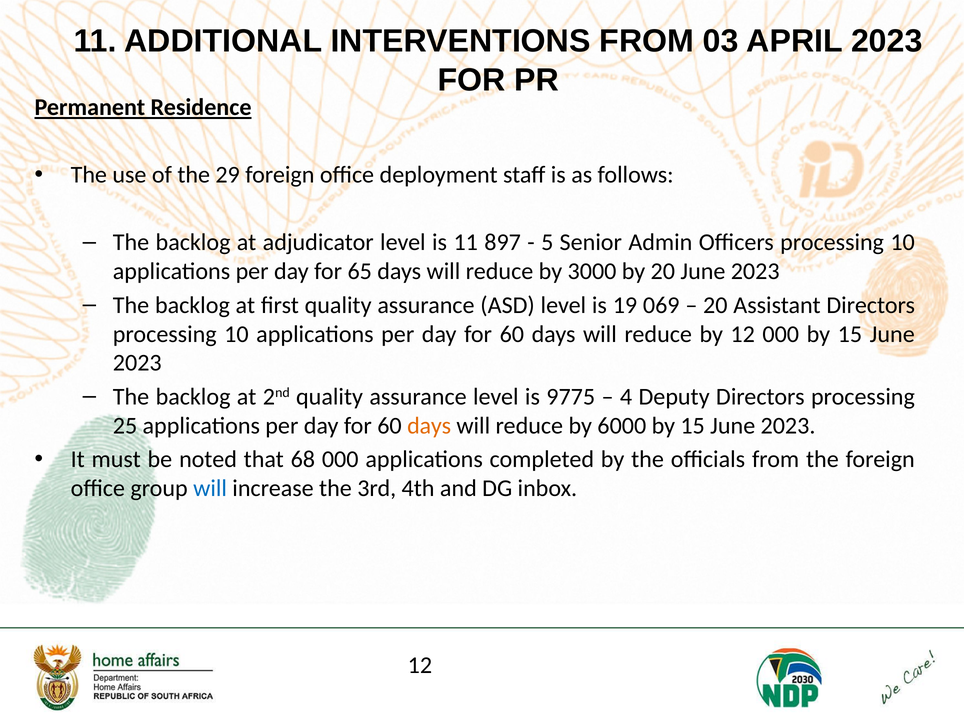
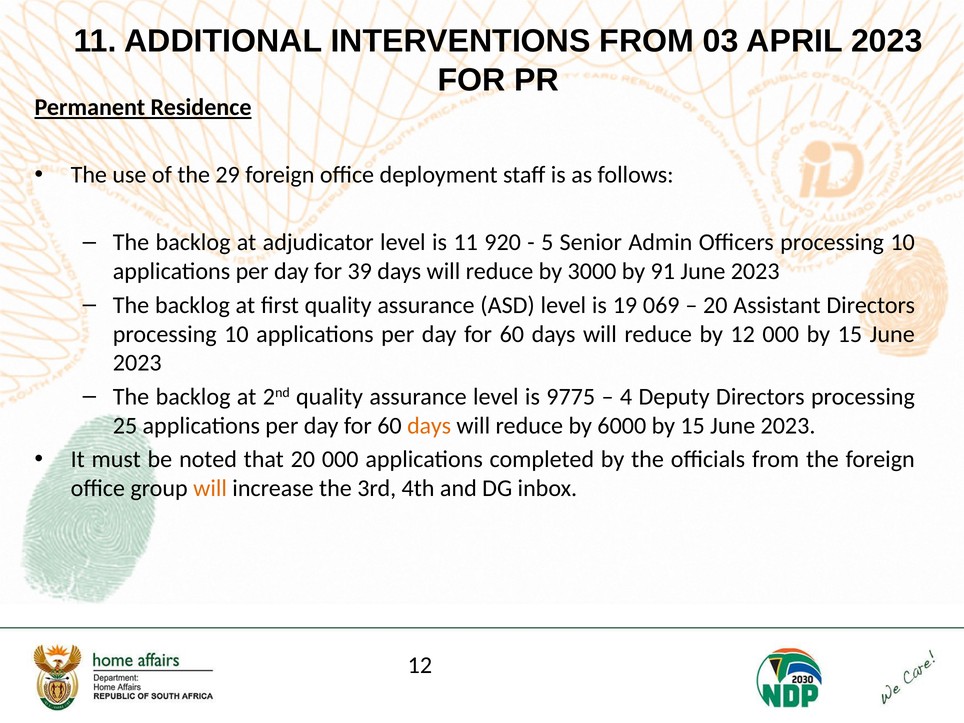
897: 897 -> 920
65: 65 -> 39
by 20: 20 -> 91
that 68: 68 -> 20
will at (210, 488) colour: blue -> orange
